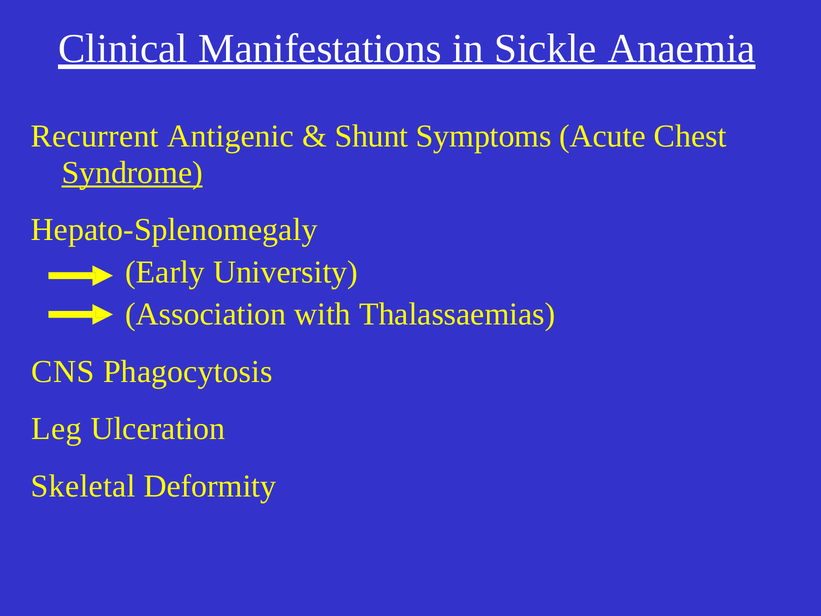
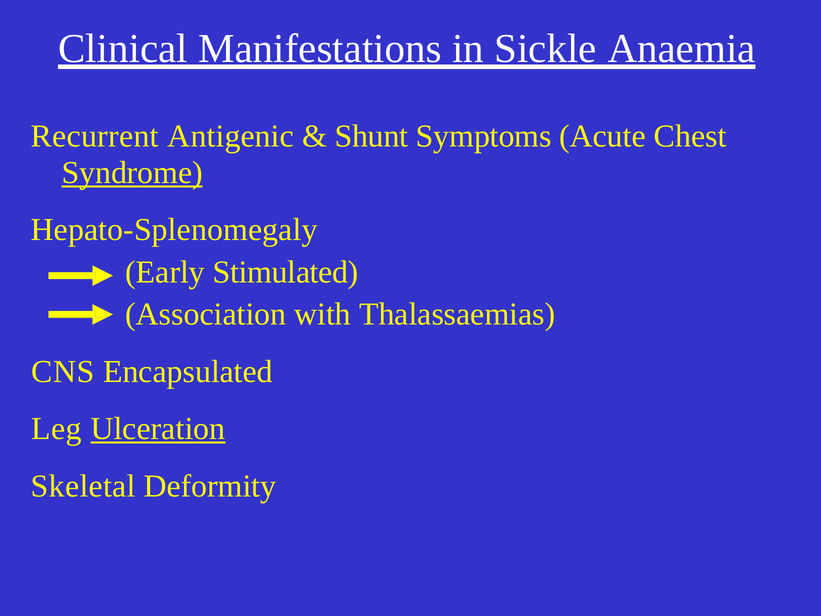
University: University -> Stimulated
Phagocytosis: Phagocytosis -> Encapsulated
Ulceration underline: none -> present
